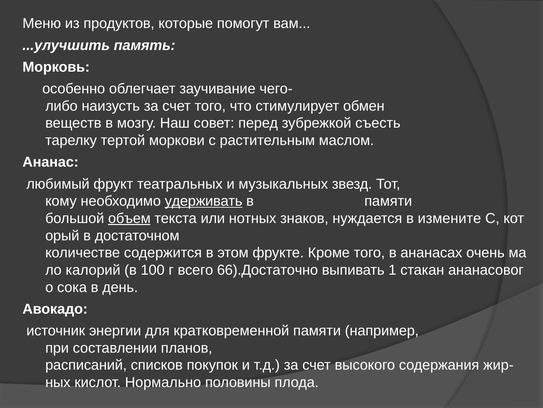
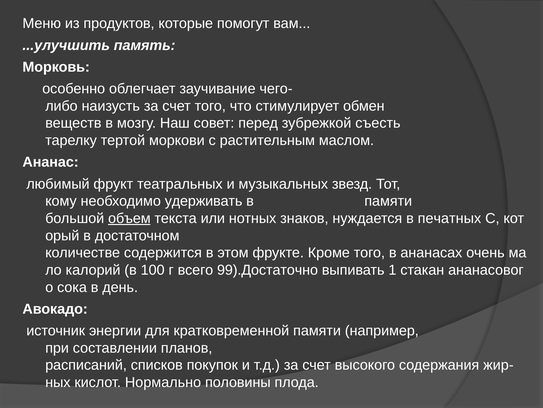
удерживать underline: present -> none
измените: измените -> печатных
66).Достаточно: 66).Достаточно -> 99).Достаточно
